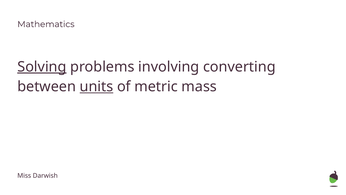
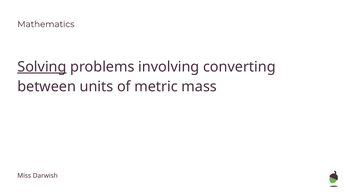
units underline: present -> none
